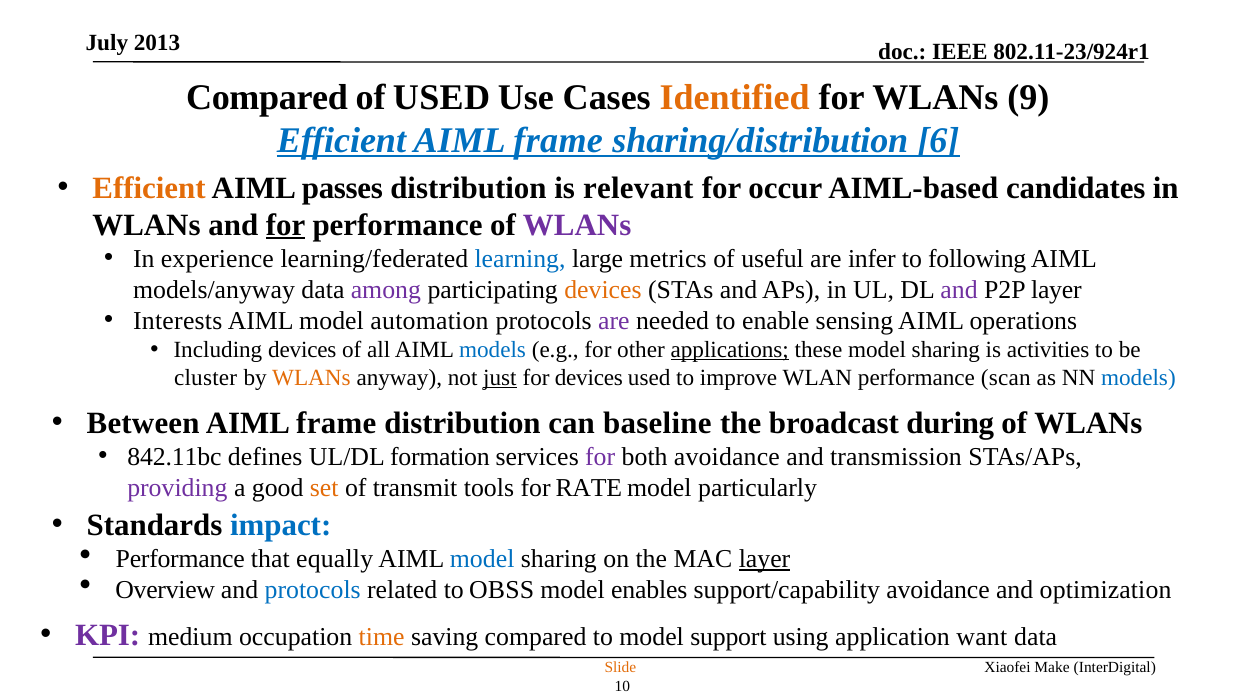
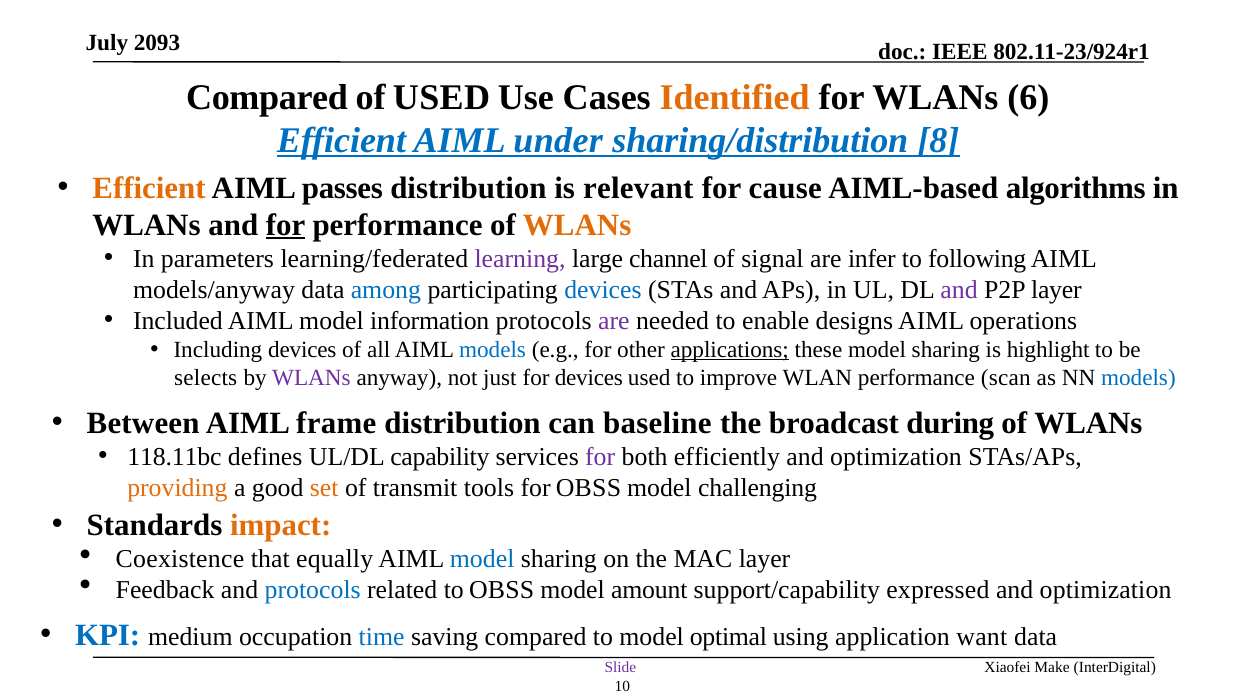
2013: 2013 -> 2093
9: 9 -> 6
Efficient AIML frame: frame -> under
6: 6 -> 8
occur: occur -> cause
candidates: candidates -> algorithms
WLANs at (577, 225) colour: purple -> orange
experience: experience -> parameters
learning colour: blue -> purple
metrics: metrics -> channel
useful: useful -> signal
among colour: purple -> blue
devices at (603, 289) colour: orange -> blue
Interests: Interests -> Included
automation: automation -> information
sensing: sensing -> designs
activities: activities -> highlight
cluster: cluster -> selects
WLANs at (311, 377) colour: orange -> purple
just underline: present -> none
842.11bc: 842.11bc -> 118.11bc
formation: formation -> capability
both avoidance: avoidance -> efficiently
transmission at (896, 456): transmission -> optimization
providing colour: purple -> orange
for RATE: RATE -> OBSS
particularly: particularly -> challenging
impact colour: blue -> orange
Performance at (180, 559): Performance -> Coexistence
layer at (765, 559) underline: present -> none
Overview: Overview -> Feedback
enables: enables -> amount
support/capability avoidance: avoidance -> expressed
KPI colour: purple -> blue
time colour: orange -> blue
support: support -> optimal
Slide colour: orange -> purple
